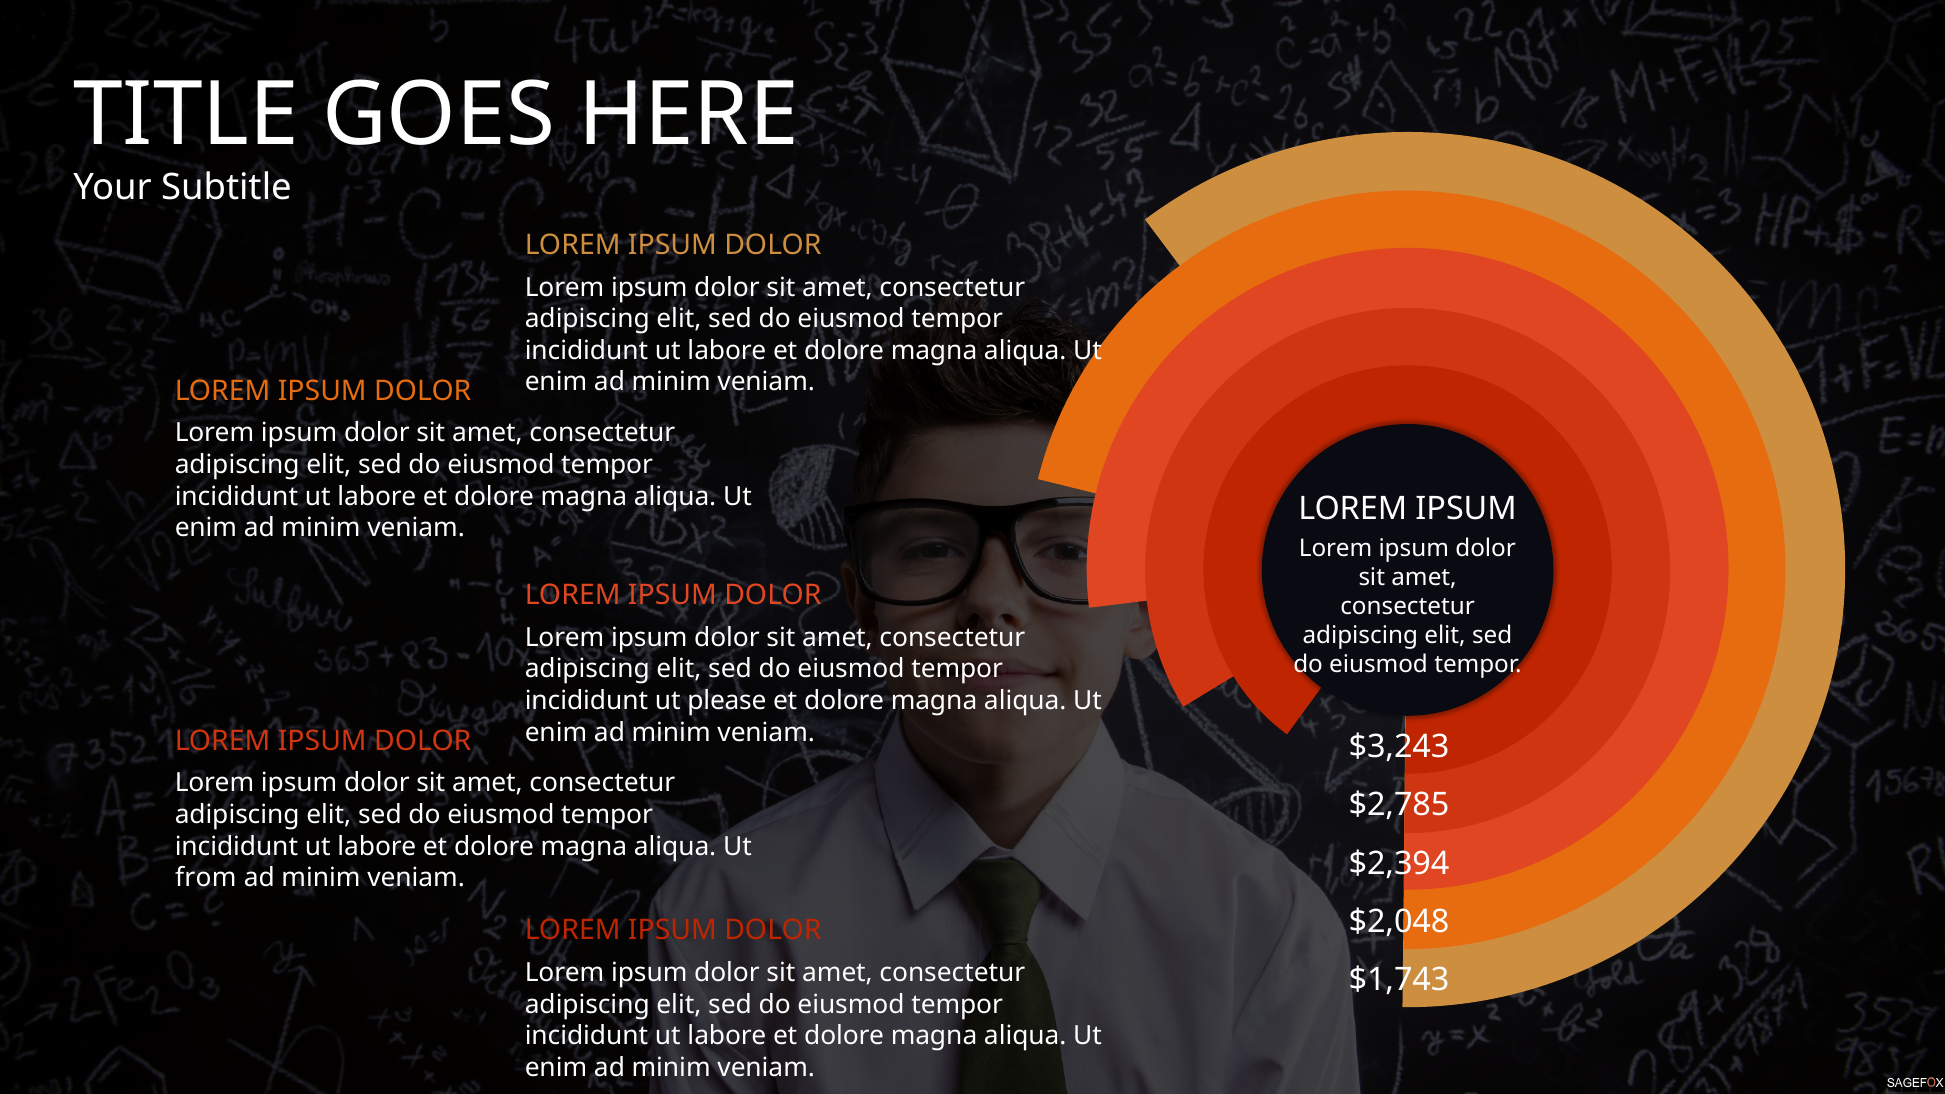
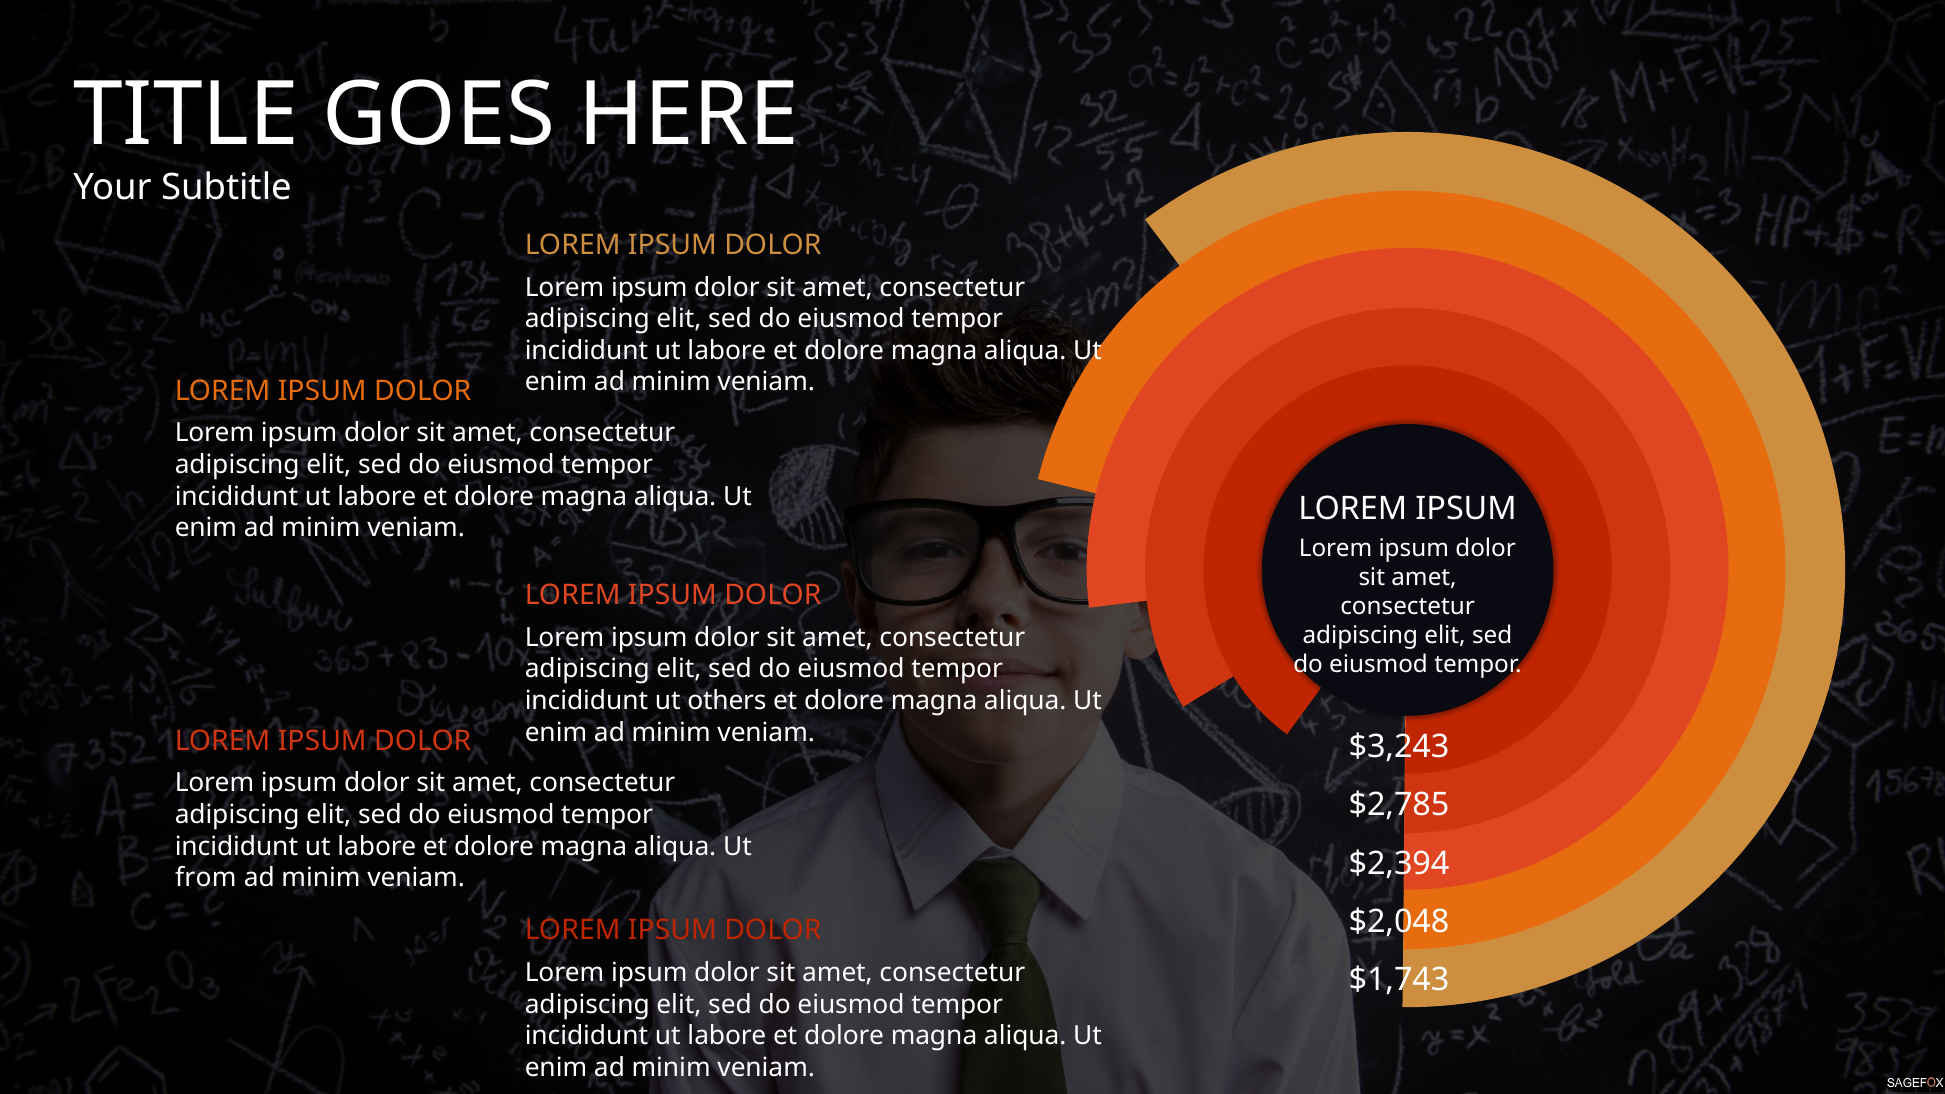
please: please -> others
